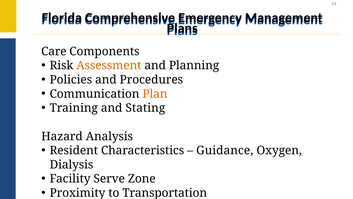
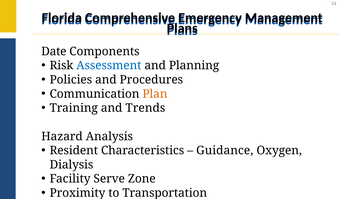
Care: Care -> Date
Assessment colour: orange -> blue
Stating: Stating -> Trends
